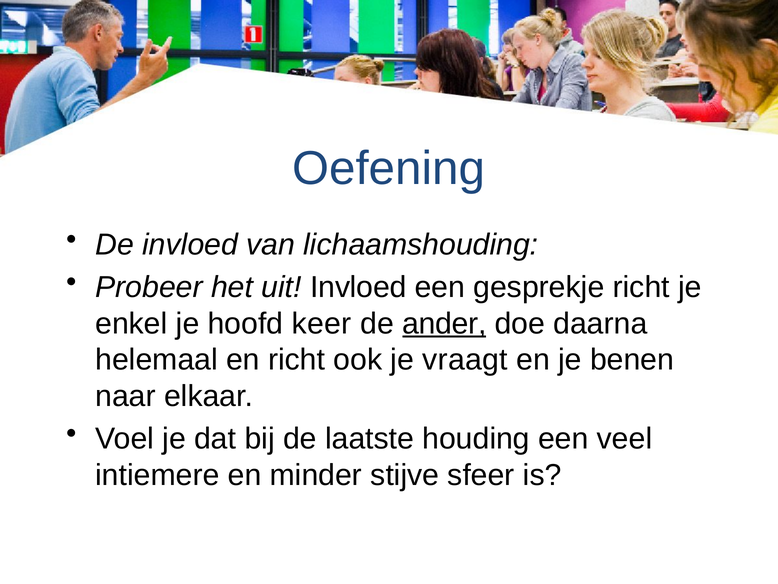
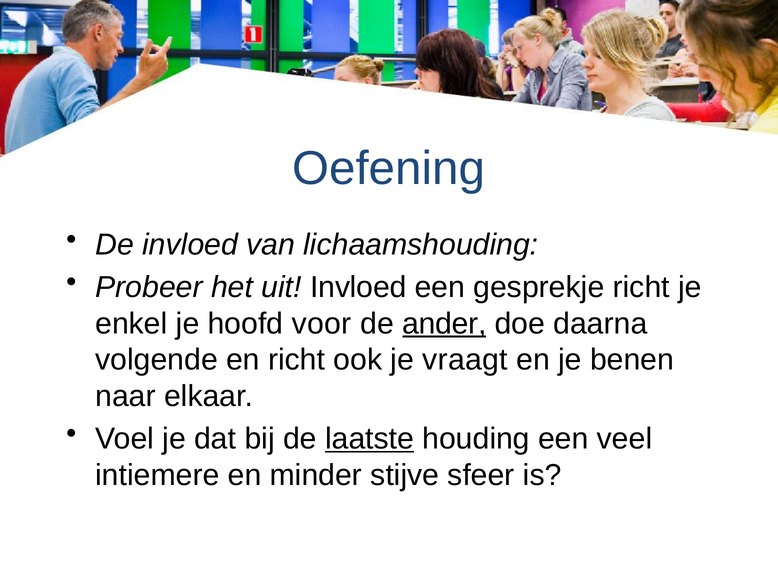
keer: keer -> voor
helemaal: helemaal -> volgende
laatste underline: none -> present
